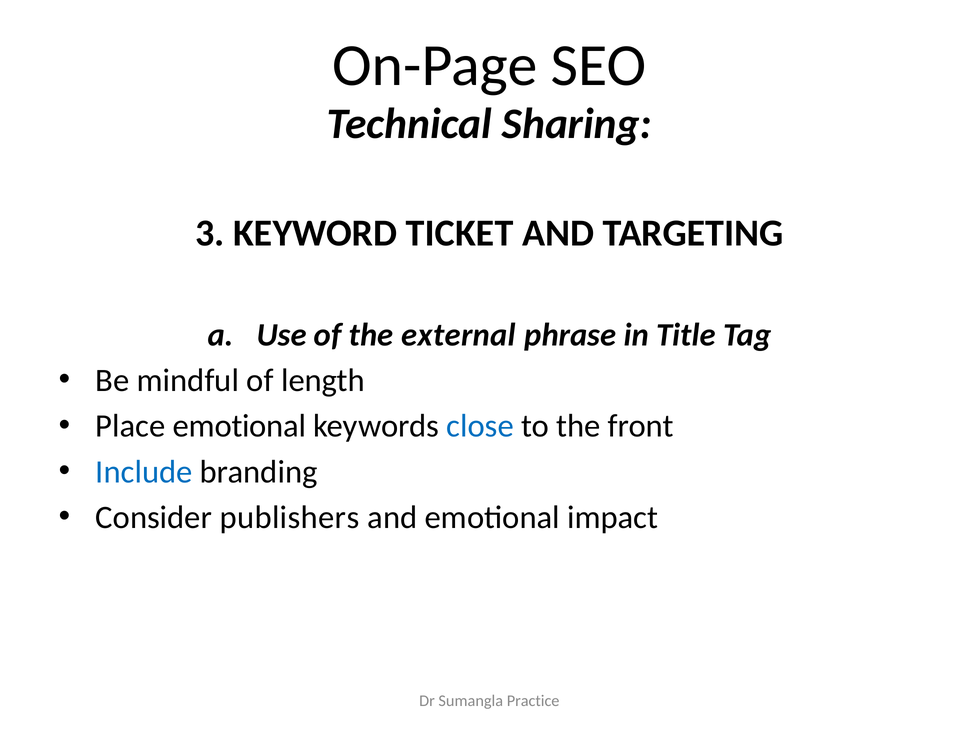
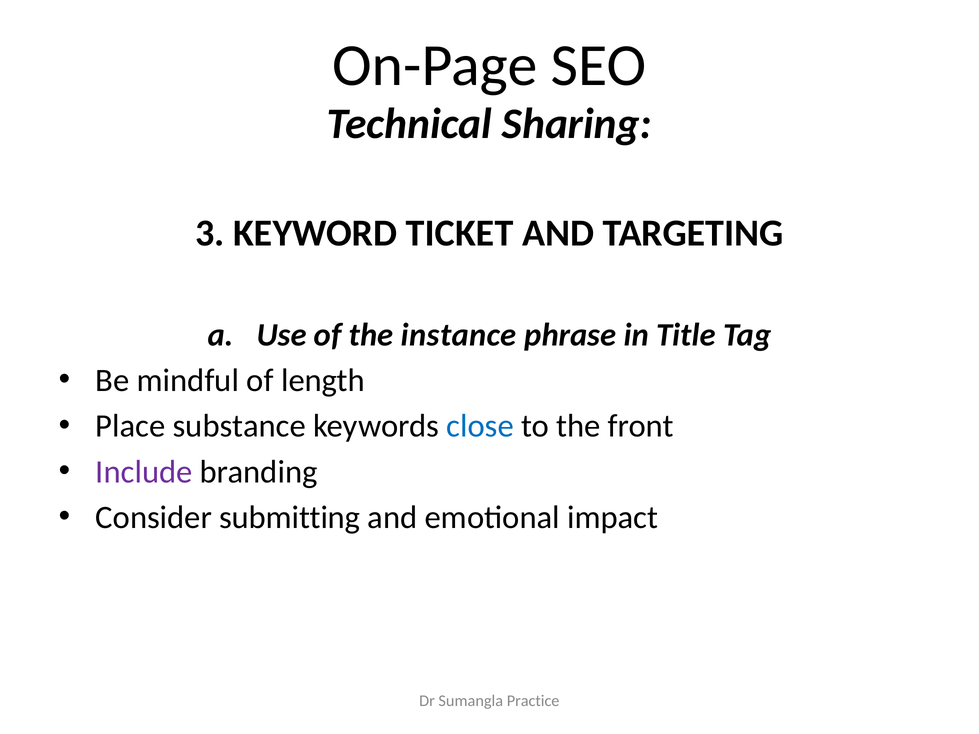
external: external -> instance
Place emotional: emotional -> substance
Include colour: blue -> purple
publishers: publishers -> submitting
